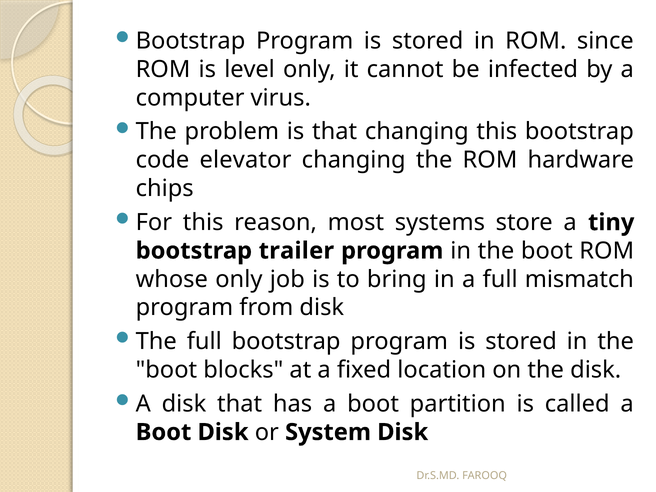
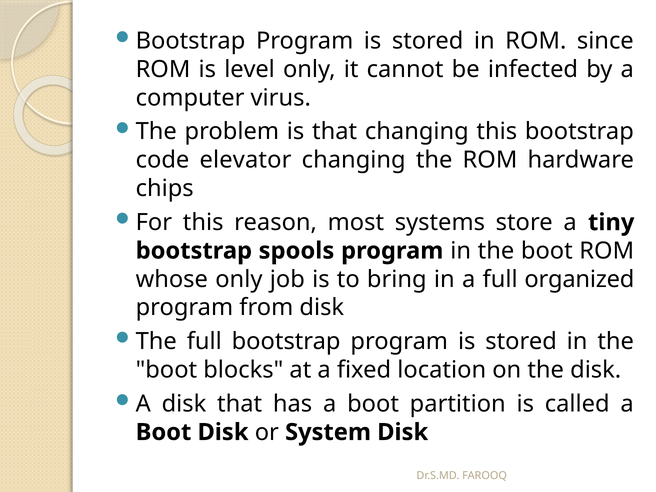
trailer: trailer -> spools
mismatch: mismatch -> organized
